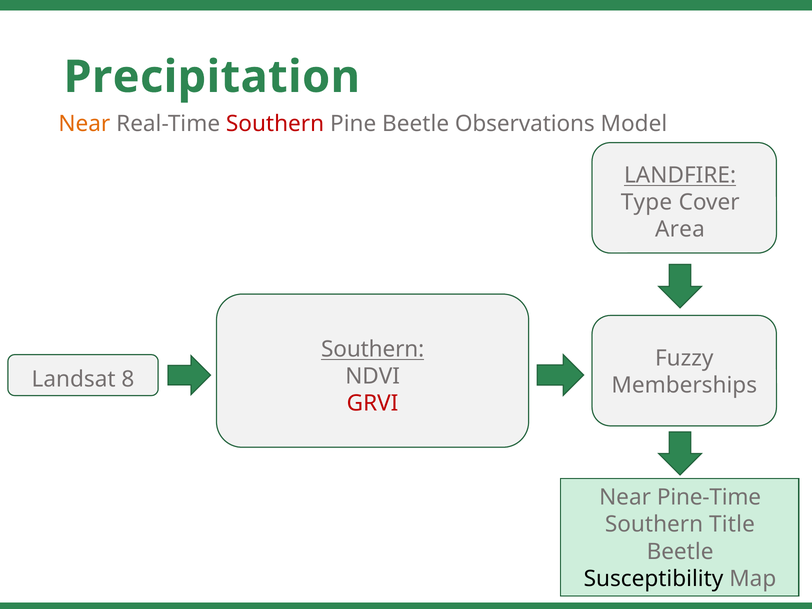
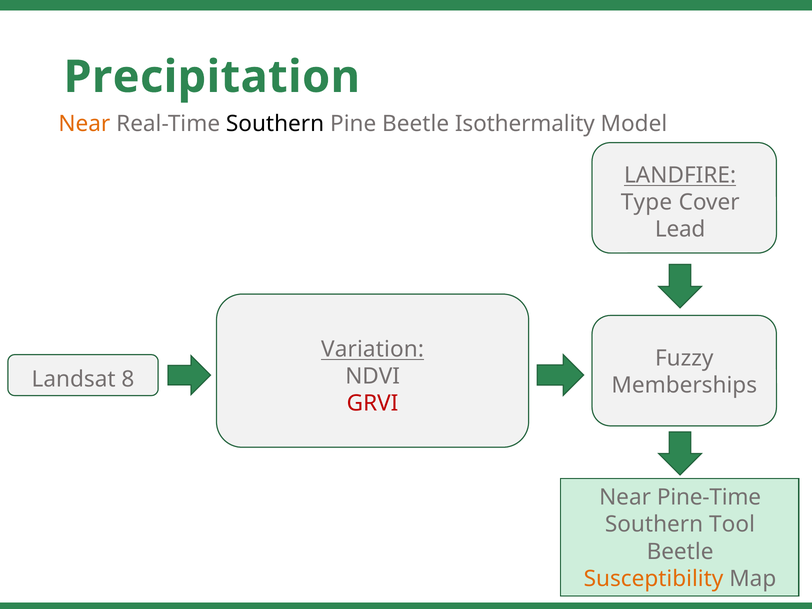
Southern at (275, 124) colour: red -> black
Observations: Observations -> Isothermality
Area: Area -> Lead
Southern at (373, 349): Southern -> Variation
Title: Title -> Tool
Susceptibility colour: black -> orange
